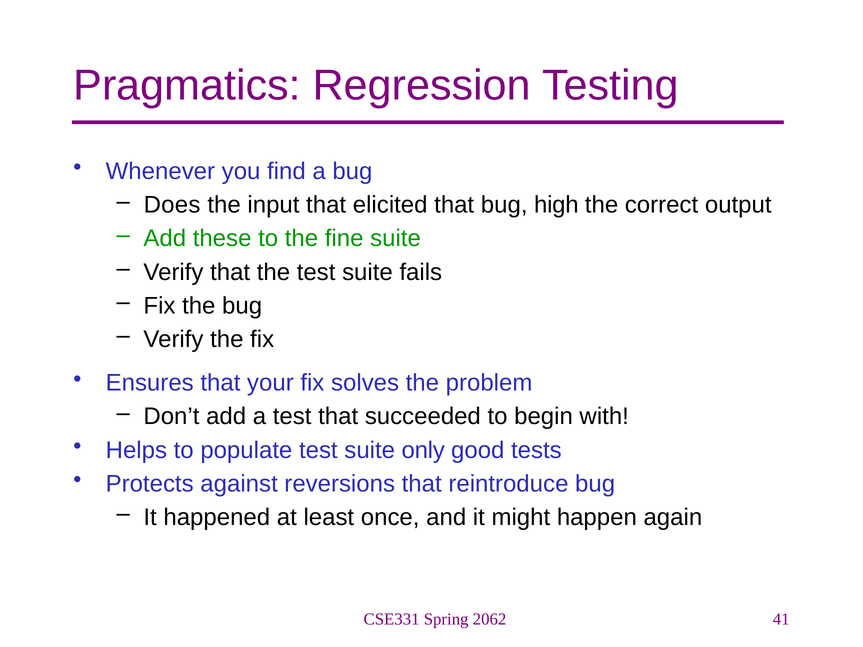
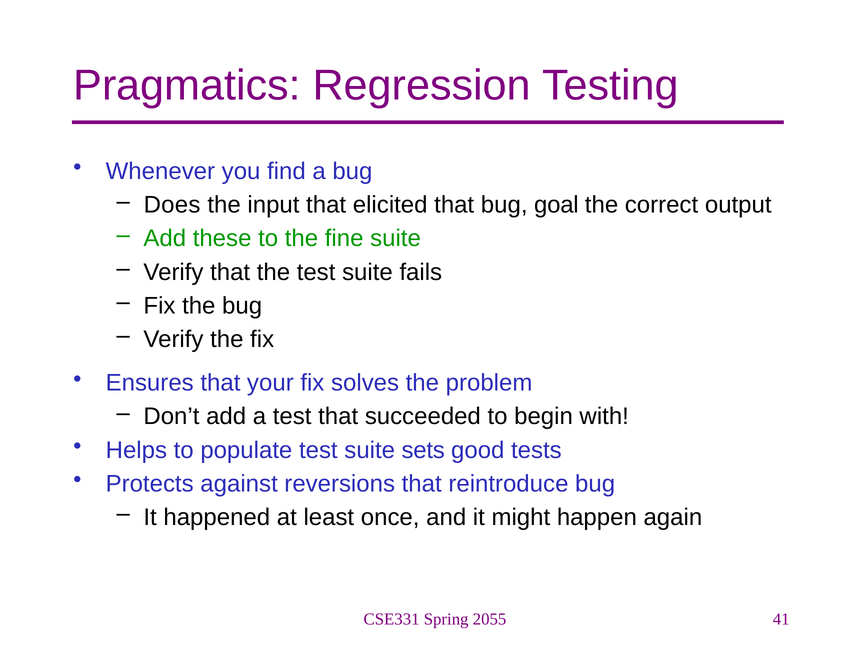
high: high -> goal
only: only -> sets
2062: 2062 -> 2055
